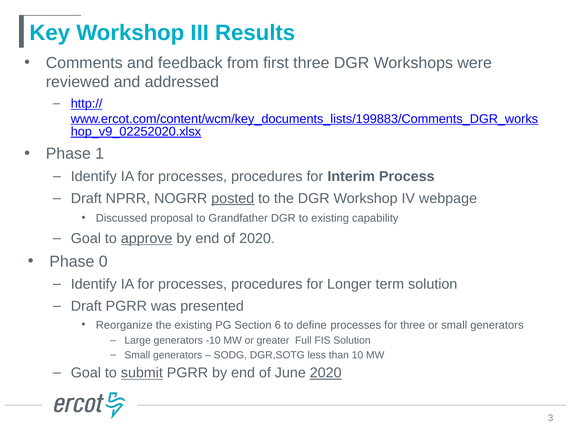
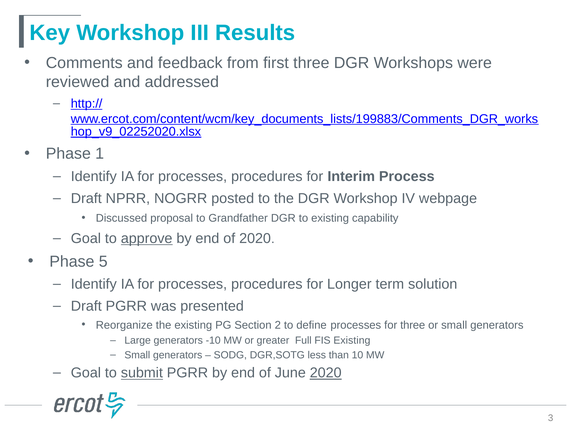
posted underline: present -> none
0: 0 -> 5
6: 6 -> 2
FIS Solution: Solution -> Existing
